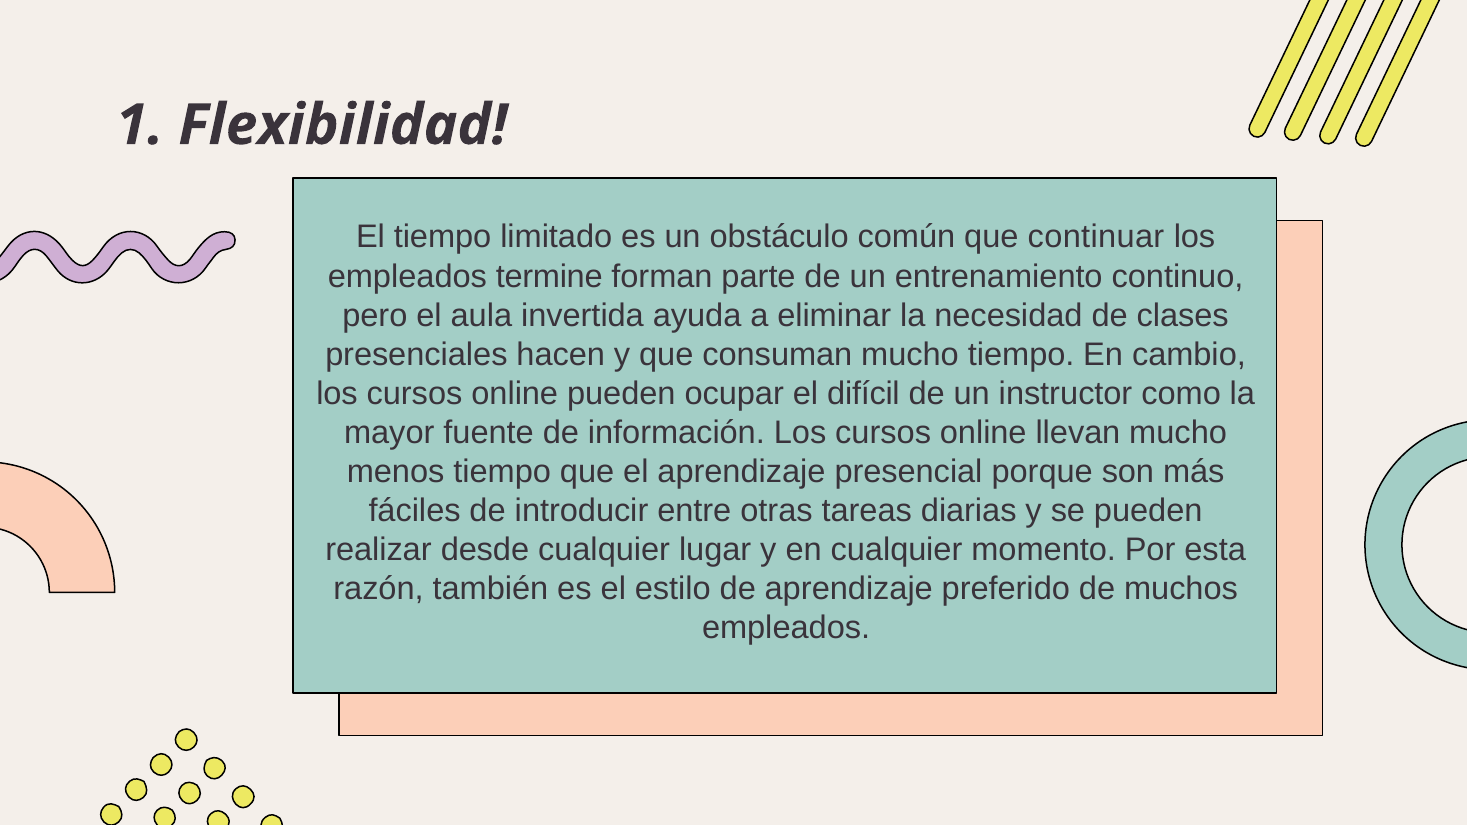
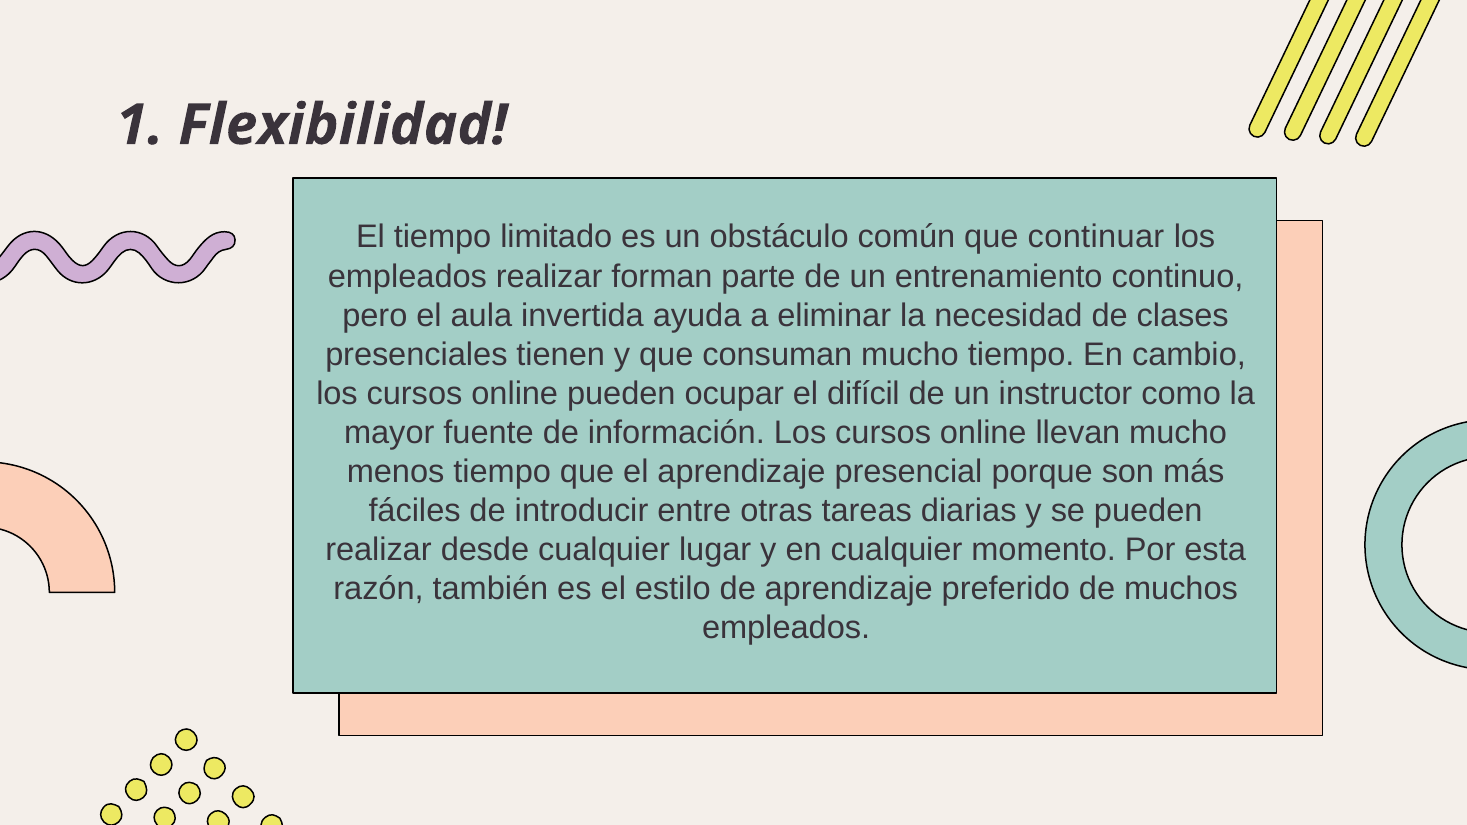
empleados termine: termine -> realizar
hacen: hacen -> tienen
